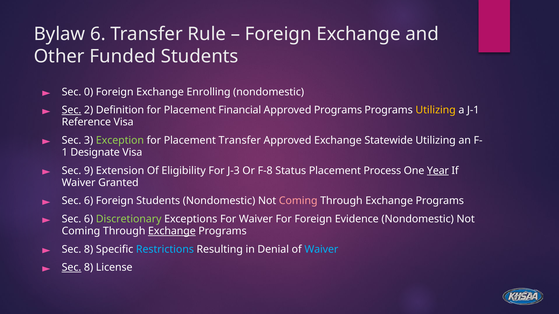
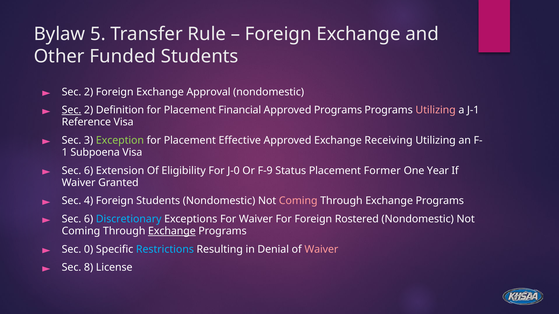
Bylaw 6: 6 -> 5
0 at (89, 92): 0 -> 2
Enrolling: Enrolling -> Approval
Utilizing at (436, 110) colour: yellow -> pink
Placement Transfer: Transfer -> Effective
Statewide: Statewide -> Receiving
Designate: Designate -> Subpoena
9 at (89, 171): 9 -> 6
J-3: J-3 -> J-0
F-8: F-8 -> F-9
Process: Process -> Former
Year underline: present -> none
6 at (89, 201): 6 -> 4
Discretionary colour: light green -> light blue
Evidence: Evidence -> Rostered
8 at (89, 250): 8 -> 0
Waiver at (321, 250) colour: light blue -> pink
Sec at (72, 268) underline: present -> none
